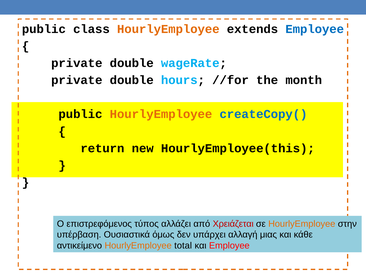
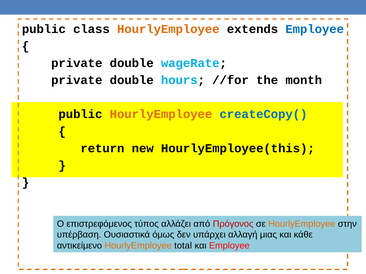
Χρειάζεται: Χρειάζεται -> Πρόγονος
